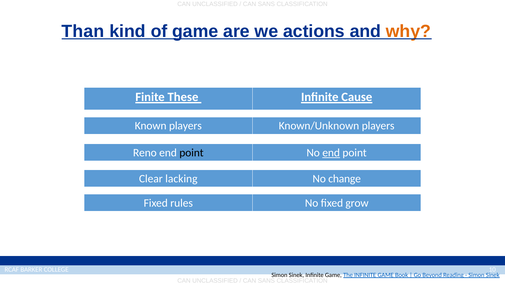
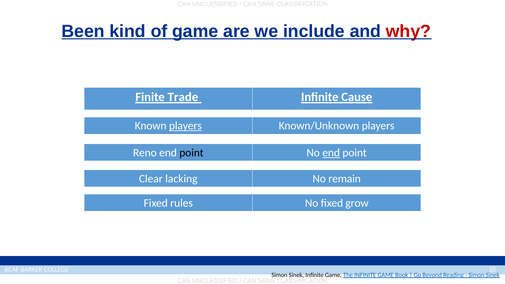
Than: Than -> Been
actions: actions -> include
why colour: orange -> red
These: These -> Trade
players at (185, 126) underline: none -> present
change: change -> remain
